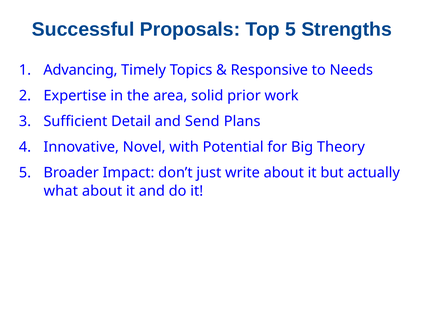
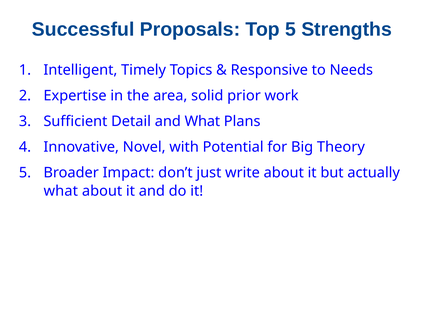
Advancing: Advancing -> Intelligent
and Send: Send -> What
